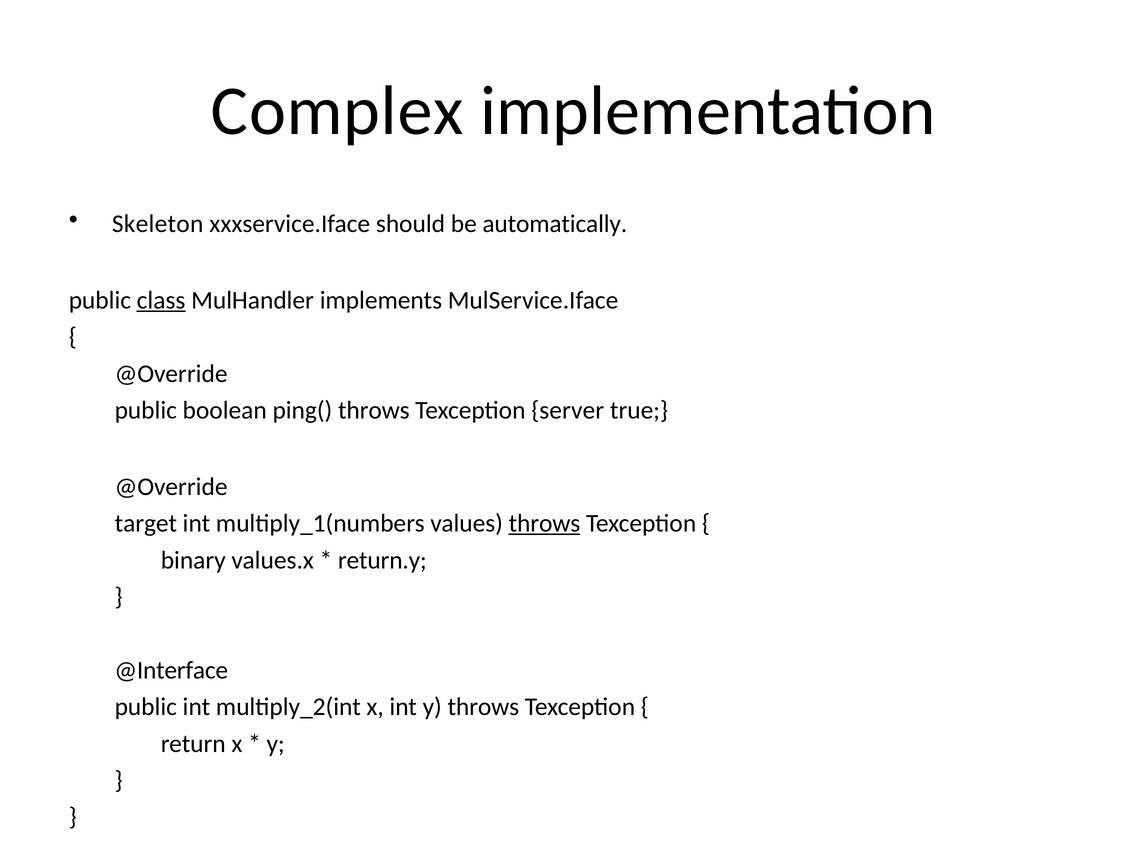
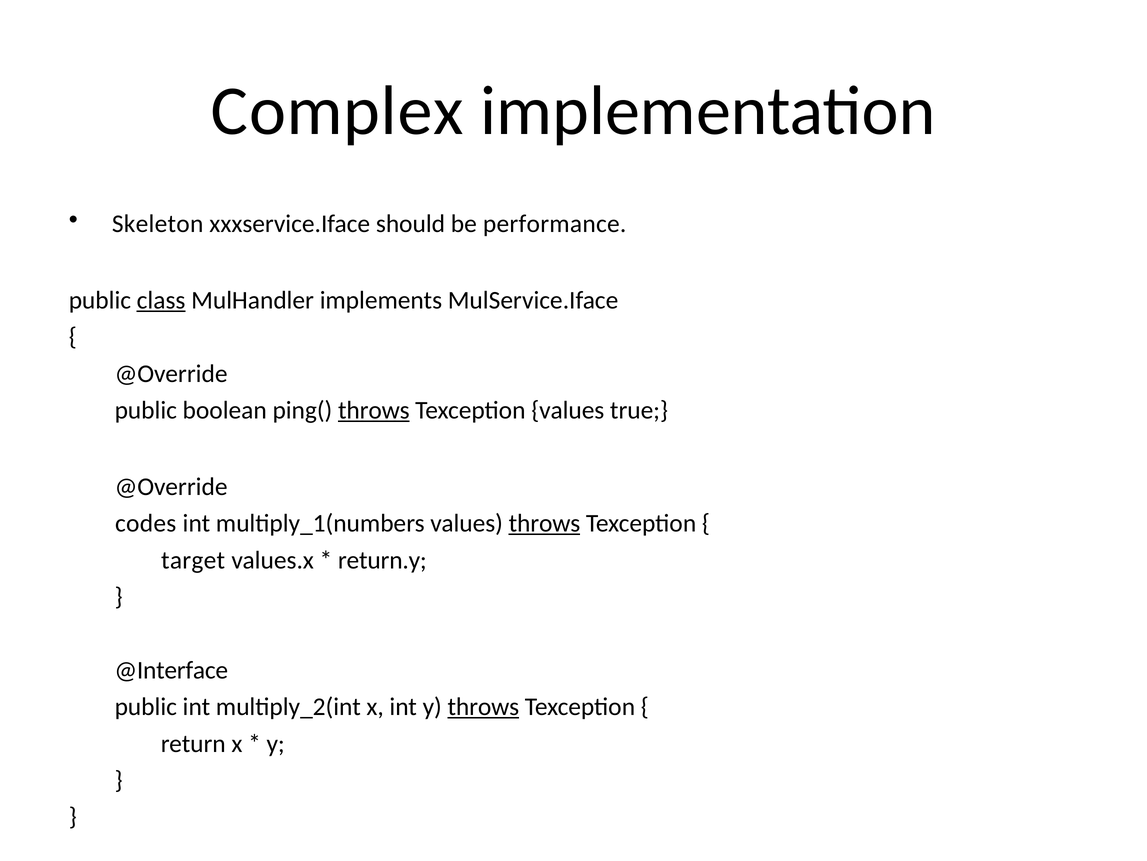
automatically: automatically -> performance
throws at (374, 410) underline: none -> present
Texception server: server -> values
target: target -> codes
binary: binary -> target
throws at (483, 706) underline: none -> present
